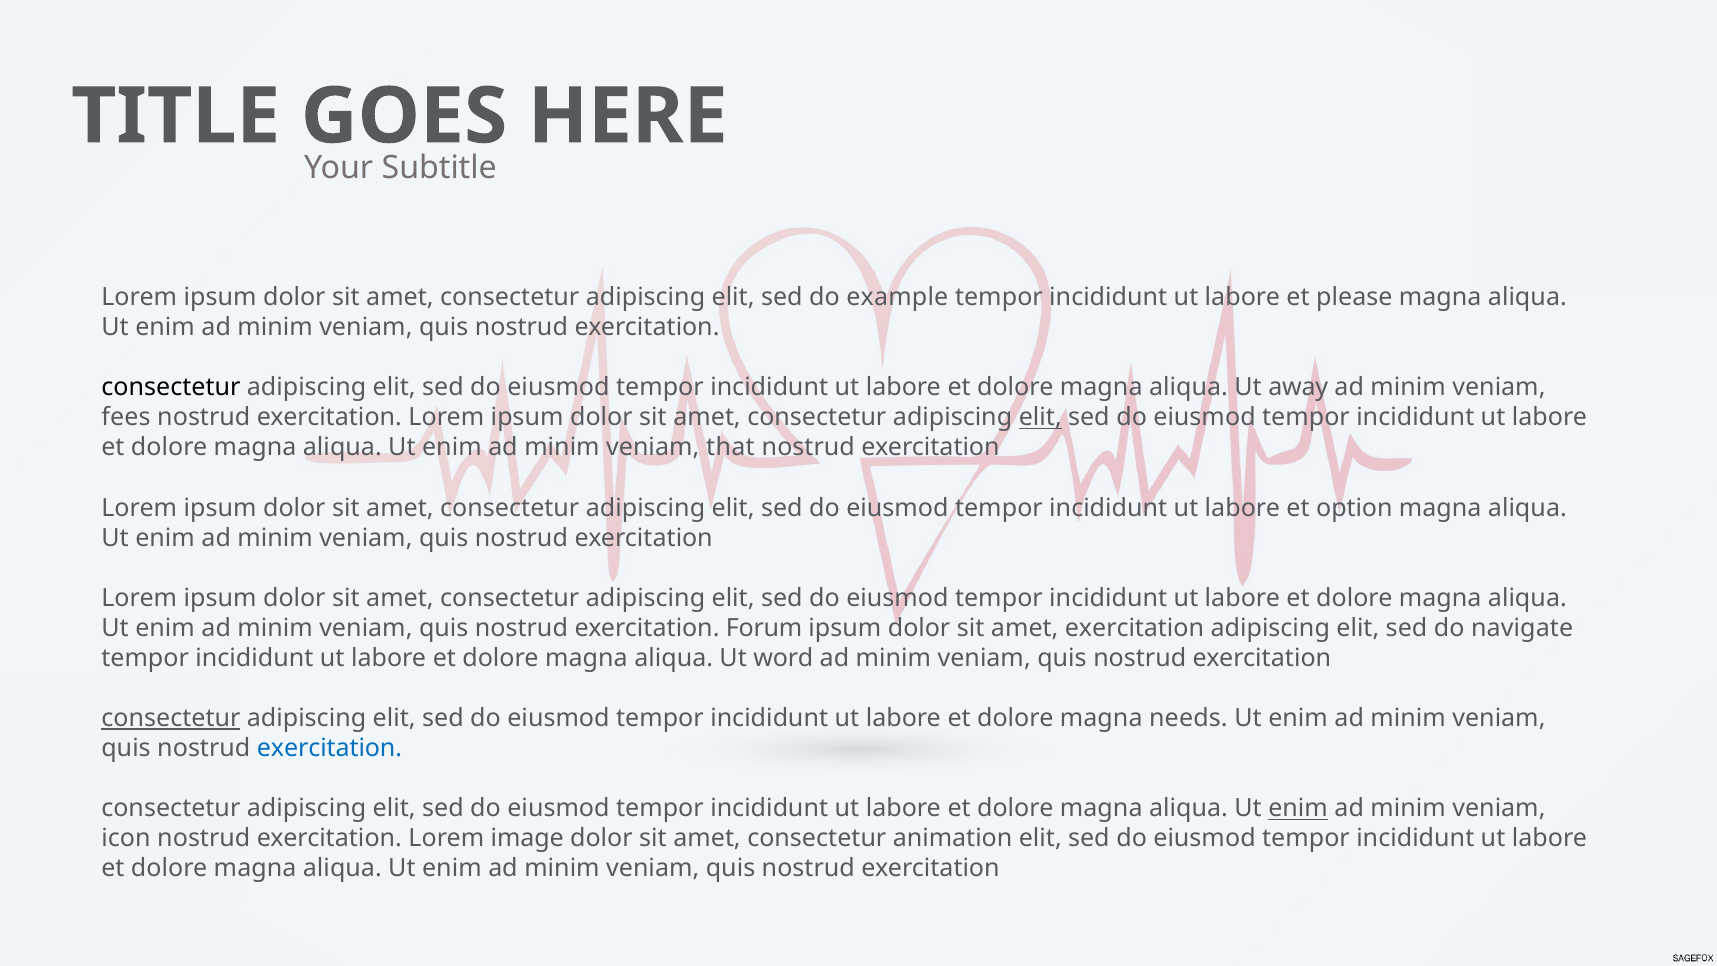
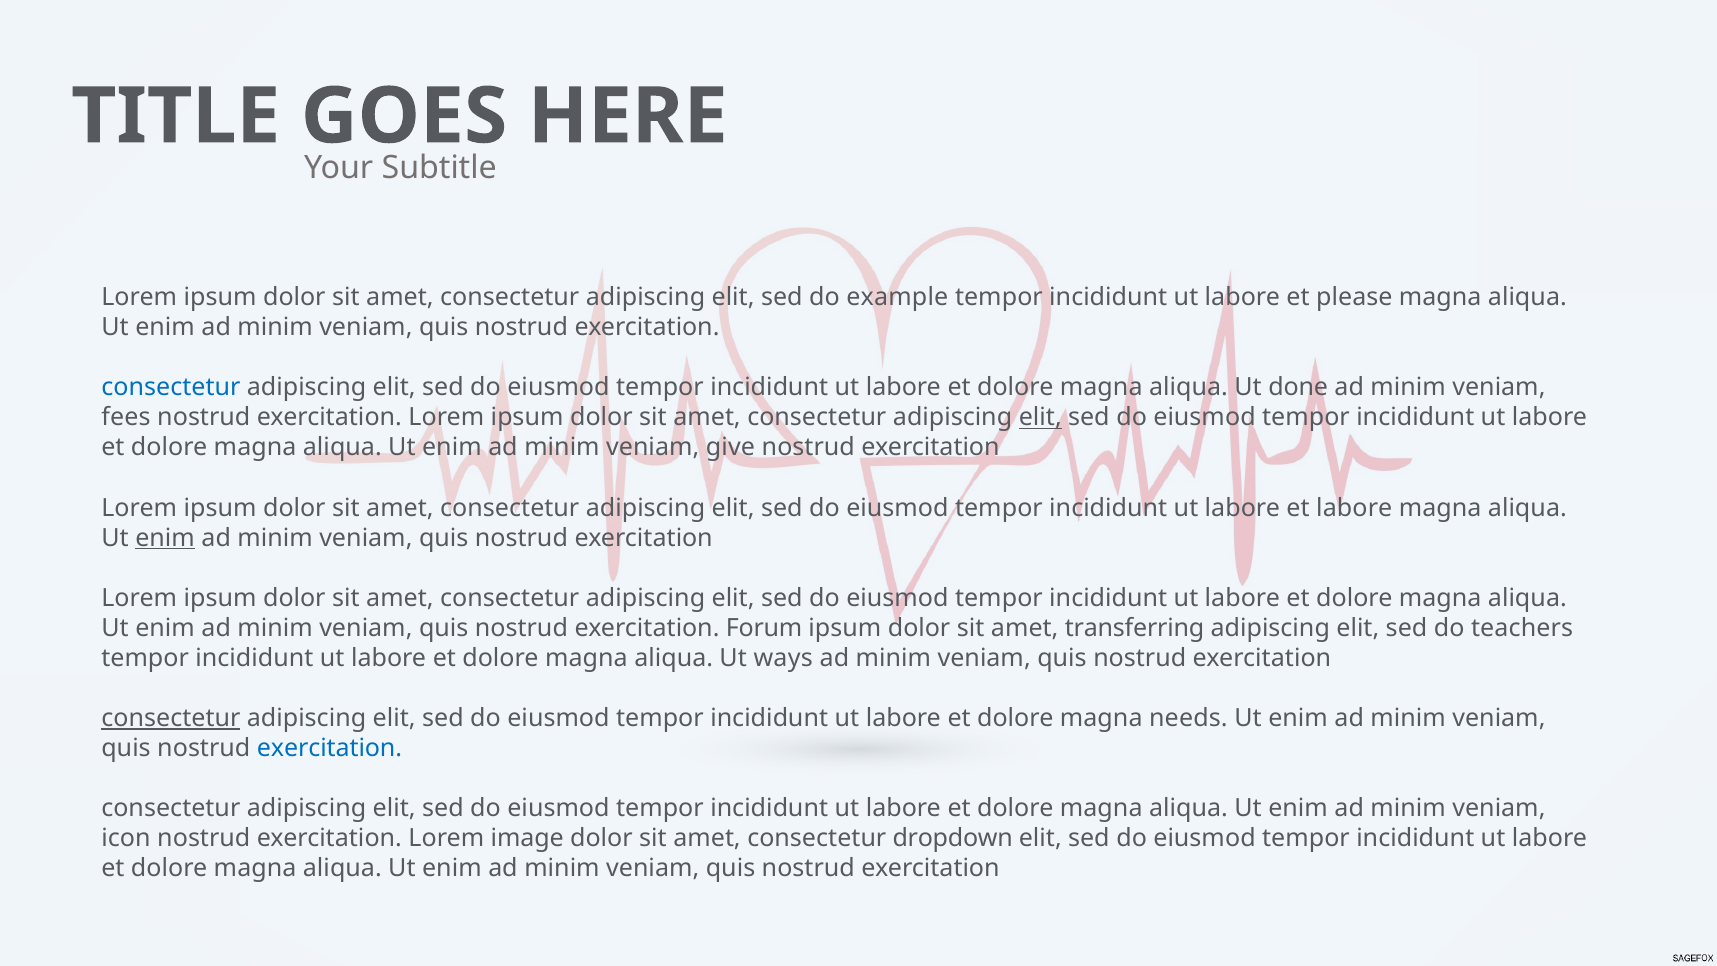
consectetur at (171, 387) colour: black -> blue
away: away -> done
that: that -> give
et option: option -> labore
enim at (165, 538) underline: none -> present
amet exercitation: exercitation -> transferring
navigate: navigate -> teachers
word: word -> ways
enim at (1298, 808) underline: present -> none
animation: animation -> dropdown
